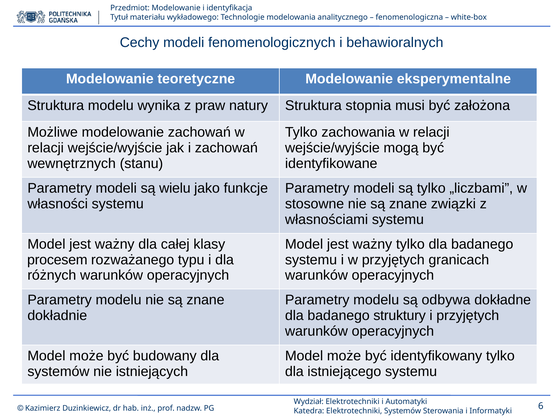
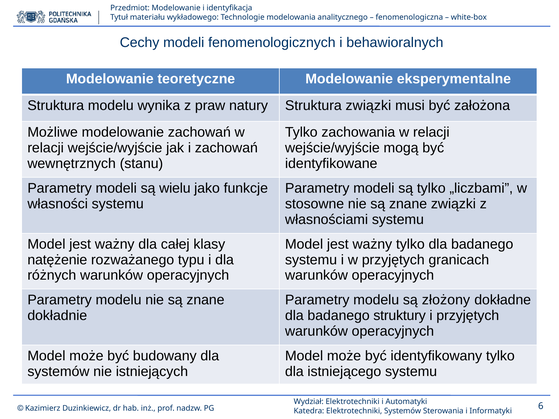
Struktura stopnia: stopnia -> związki
procesem: procesem -> natężenie
odbywa: odbywa -> złożony
